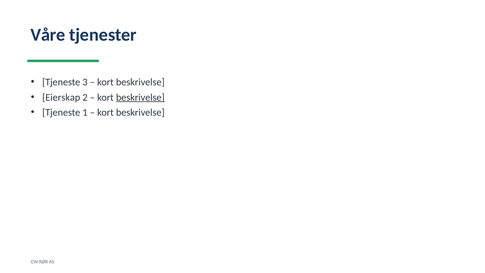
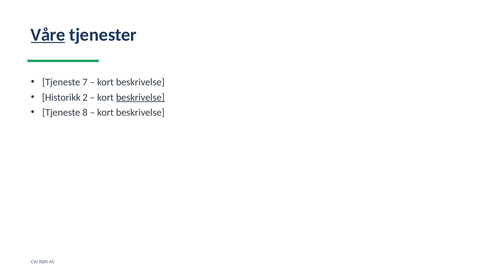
Våre underline: none -> present
3: 3 -> 7
Eierskap: Eierskap -> Historikk
1: 1 -> 8
